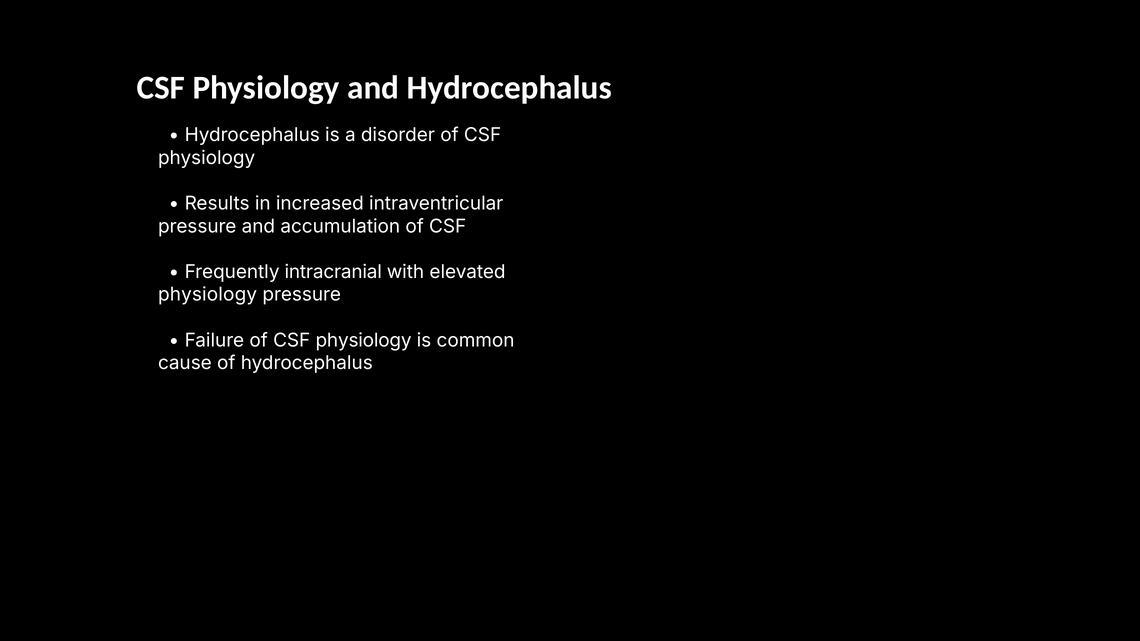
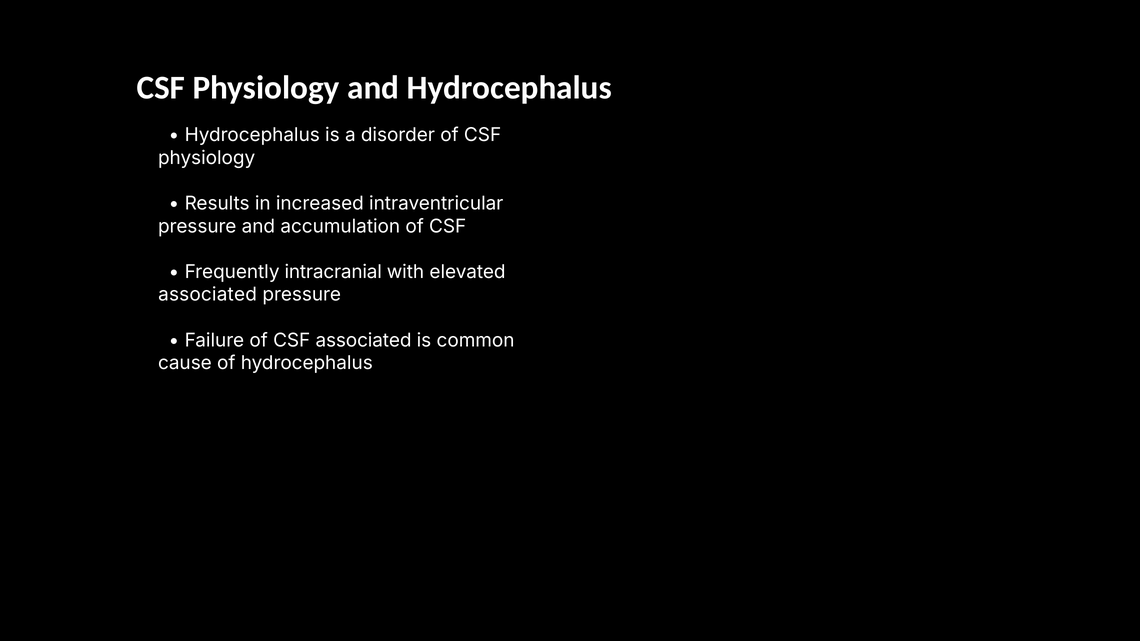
physiology at (208, 295): physiology -> associated
Failure of CSF physiology: physiology -> associated
